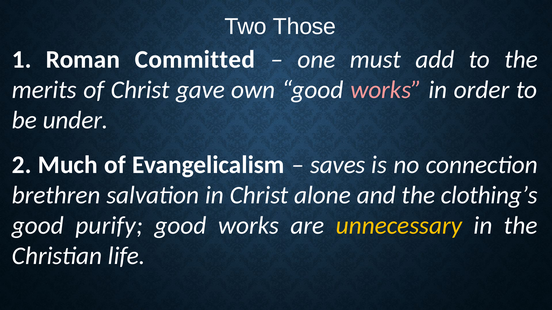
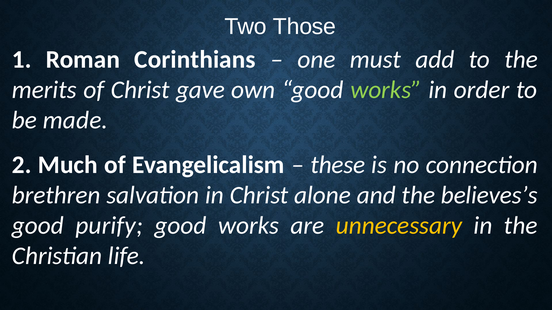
Committed: Committed -> Corinthians
works at (386, 90) colour: pink -> light green
under: under -> made
saves: saves -> these
clothing’s: clothing’s -> believes’s
